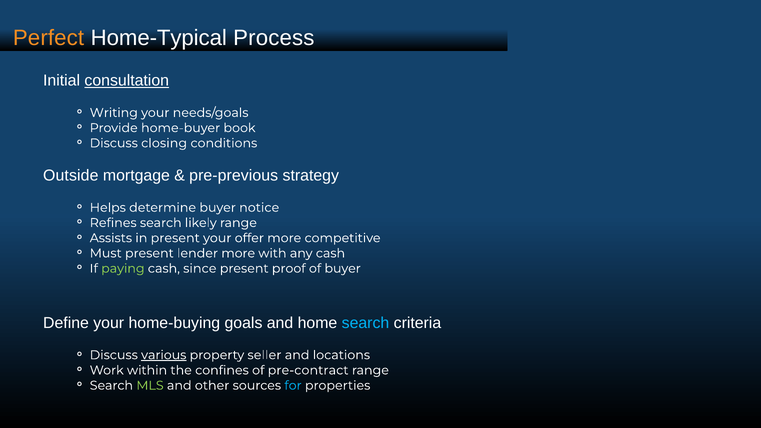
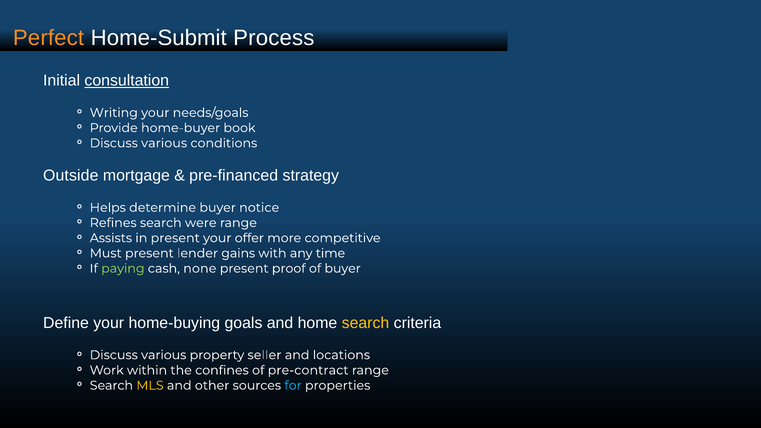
Home-Typical: Home-Typical -> Home-Submit
closing at (164, 143): closing -> various
pre-previous: pre-previous -> pre-financed
likely: likely -> were
lender more: more -> gains
any cash: cash -> time
since: since -> none
search at (365, 323) colour: light blue -> yellow
various at (164, 355) underline: present -> none
MLS colour: light green -> yellow
